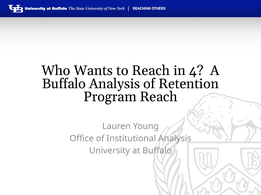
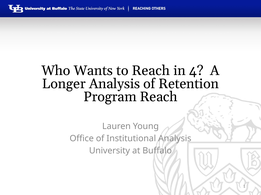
Buffalo at (64, 84): Buffalo -> Longer
